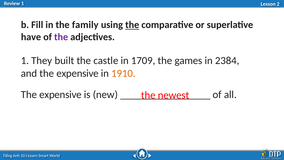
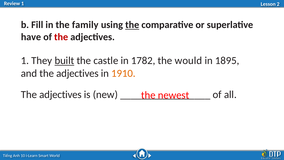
the at (61, 37) colour: purple -> red
built underline: none -> present
1709: 1709 -> 1782
games: games -> would
2384: 2384 -> 1895
and the expensive: expensive -> adjectives
expensive at (61, 94): expensive -> adjectives
